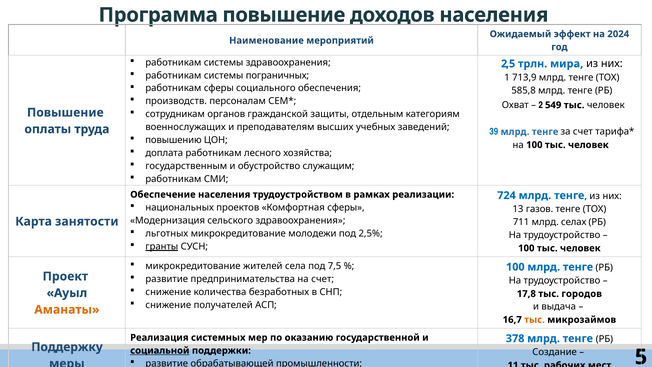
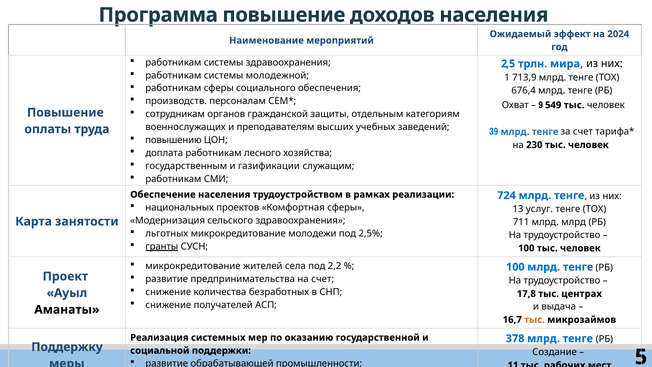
пограничных: пограничных -> молодежной
585,8: 585,8 -> 676,4
2: 2 -> 9
на 100: 100 -> 230
обустройство: обустройство -> газификации
газов: газов -> услуг
млрд селах: селах -> млрд
7,5: 7,5 -> 2,2
городов: городов -> центрах
Аманаты colour: orange -> black
социальной underline: present -> none
